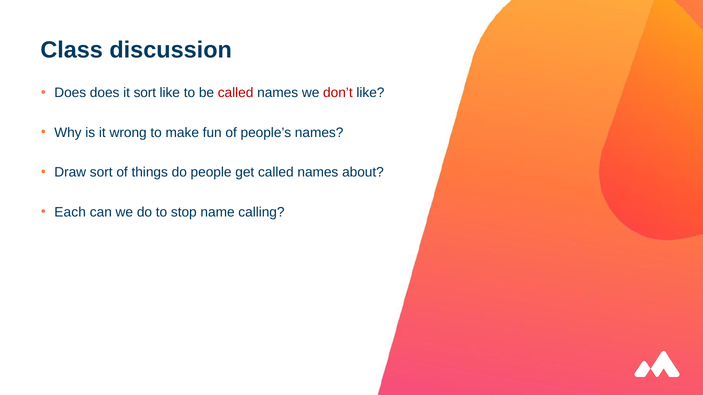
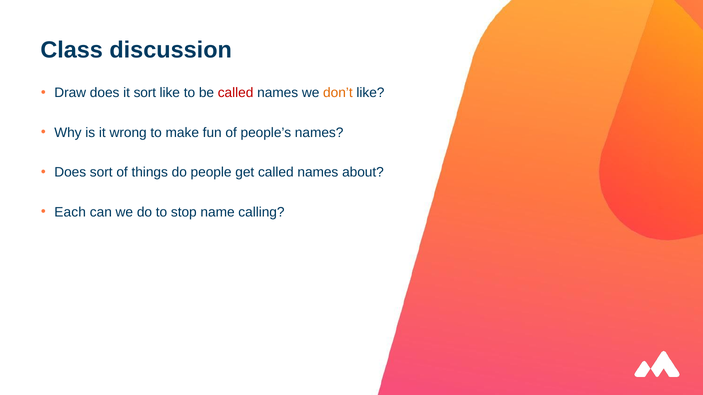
Does at (70, 93): Does -> Draw
don’t colour: red -> orange
Draw at (70, 173): Draw -> Does
